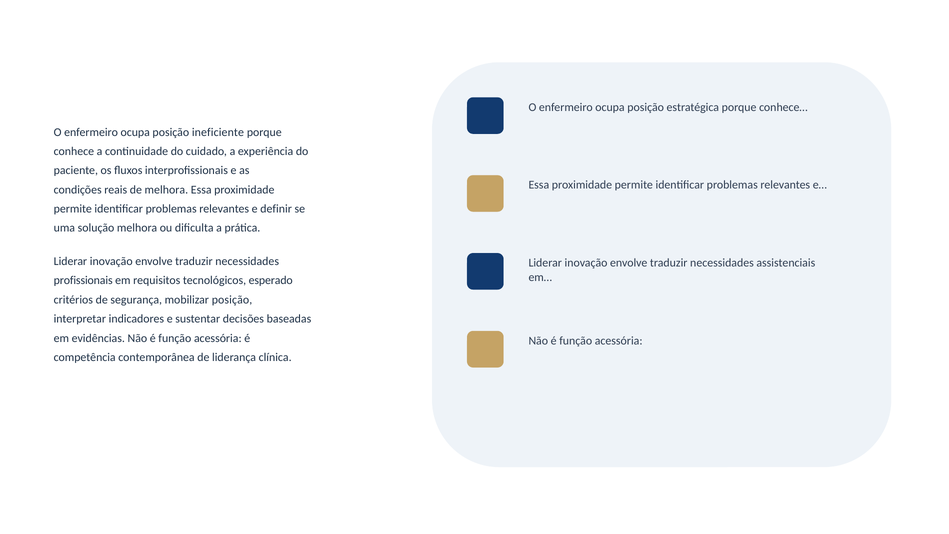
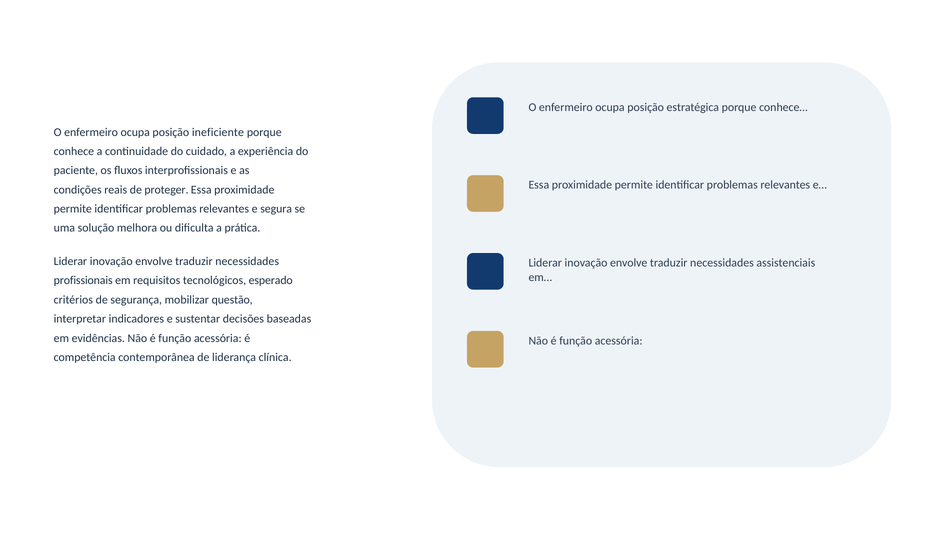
de melhora: melhora -> proteger
definir: definir -> segura
mobilizar posição: posição -> questão
